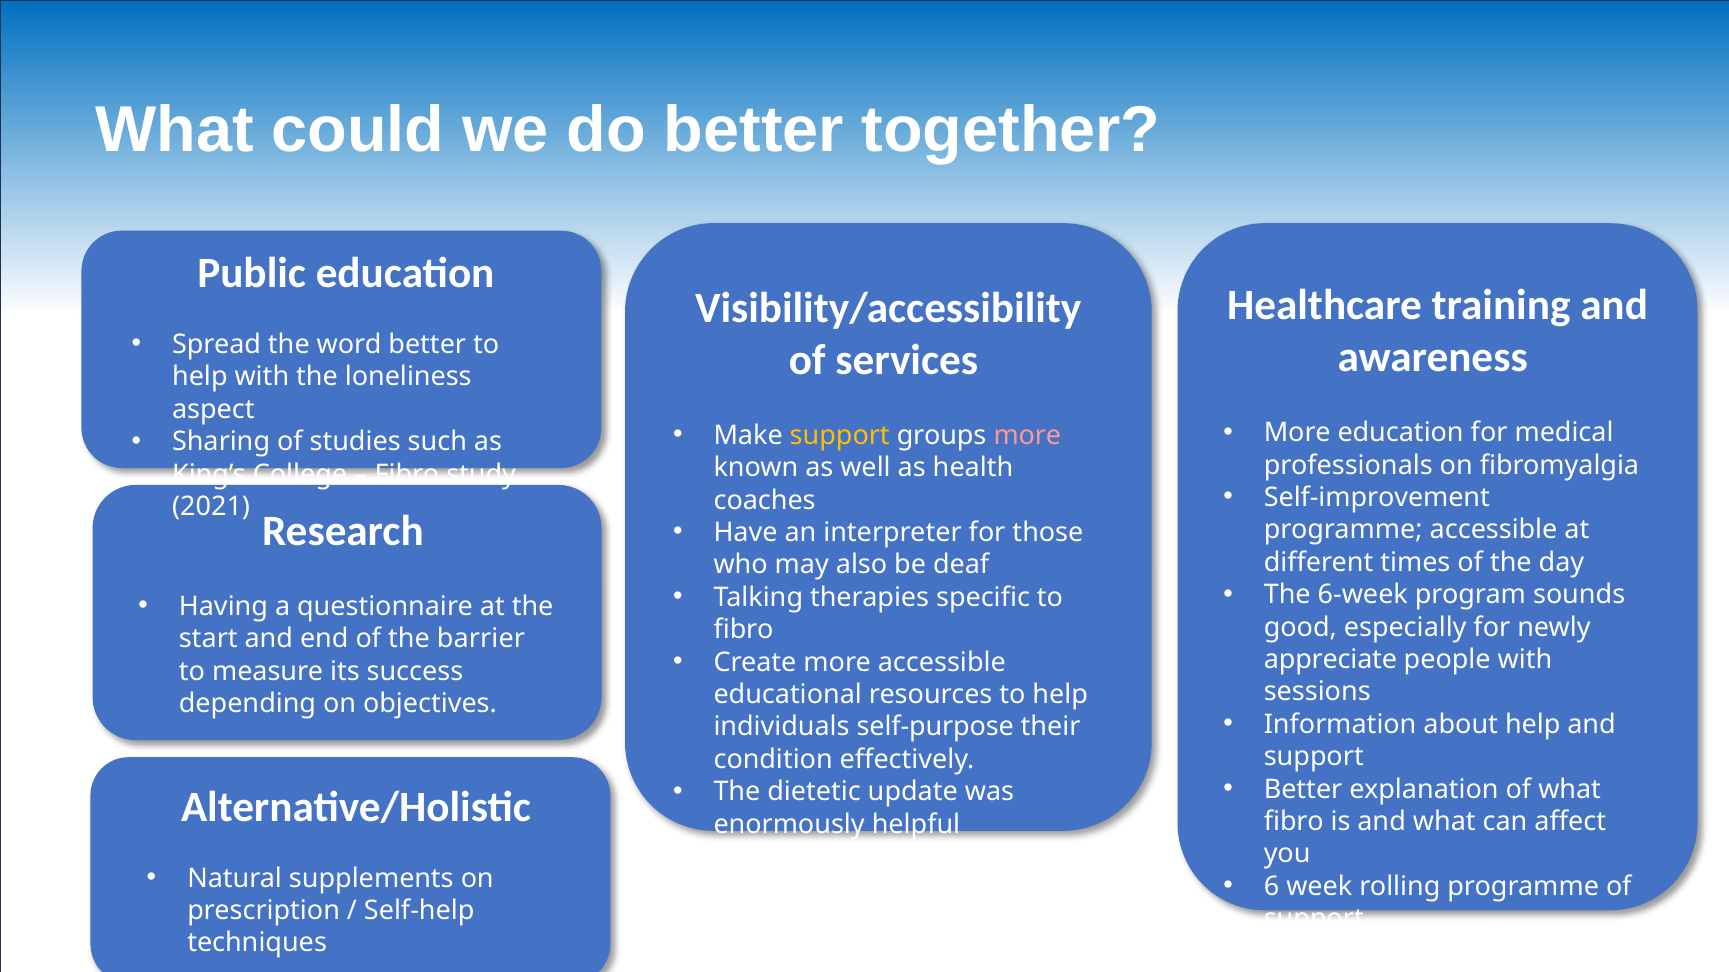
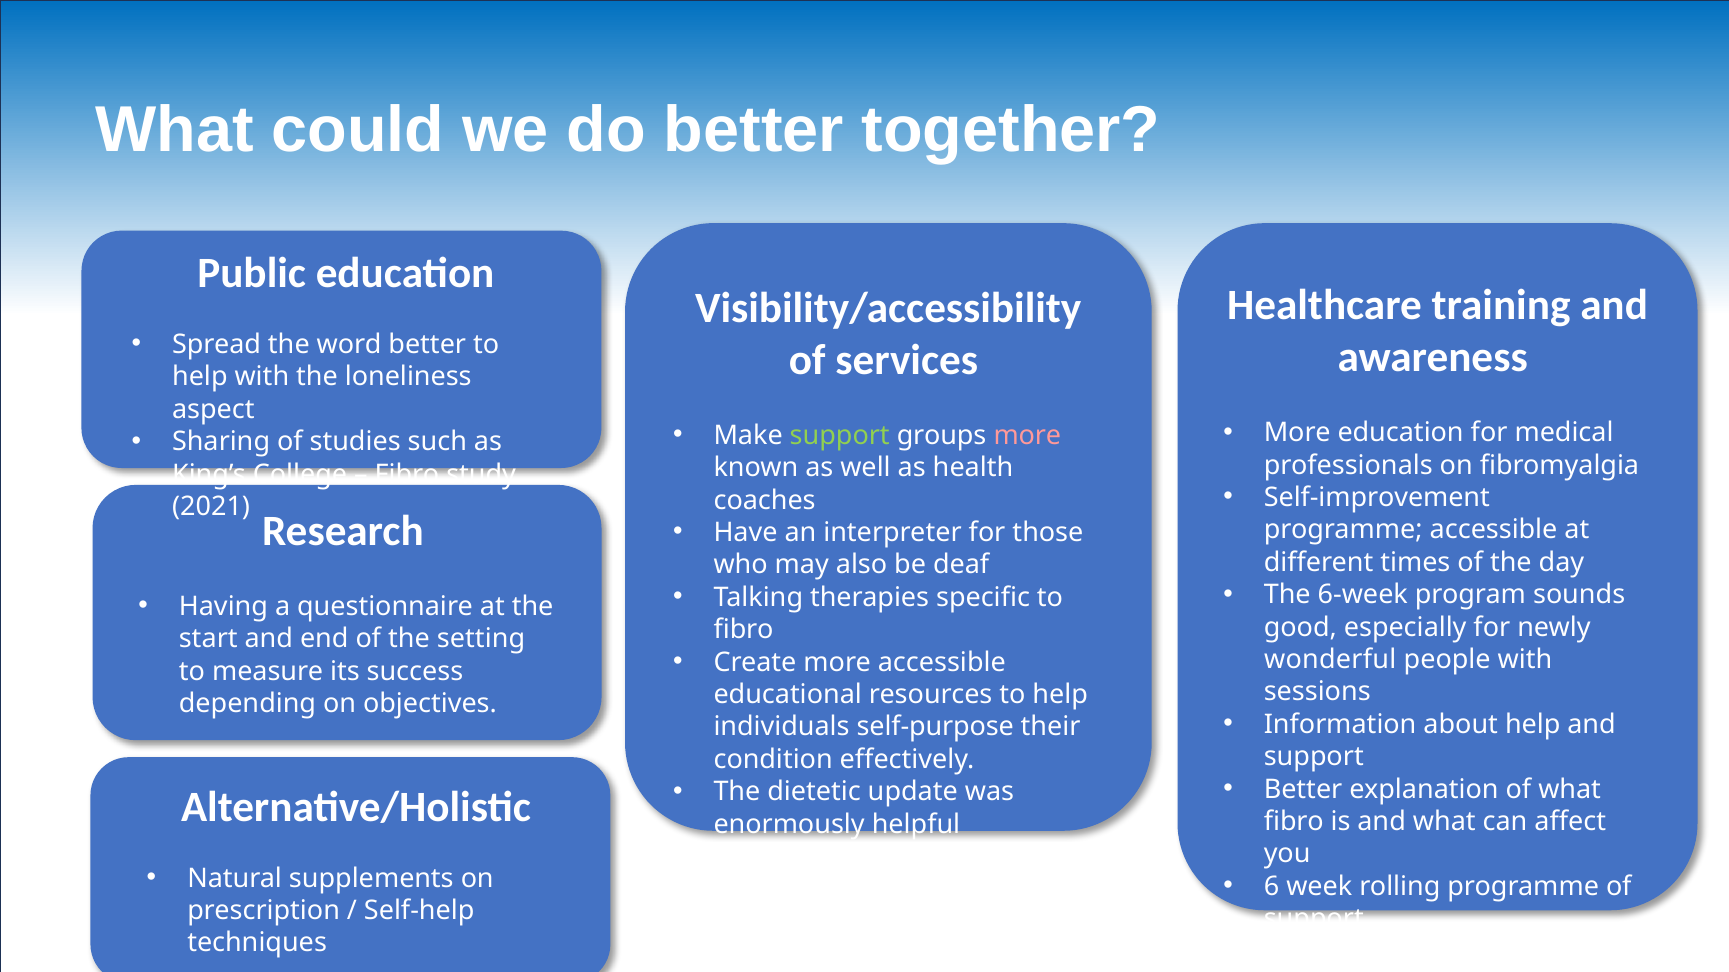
support at (840, 436) colour: yellow -> light green
barrier: barrier -> setting
appreciate: appreciate -> wonderful
